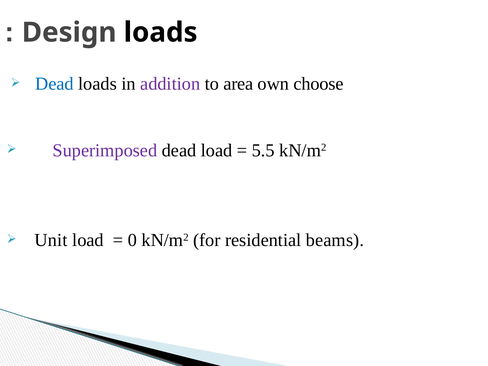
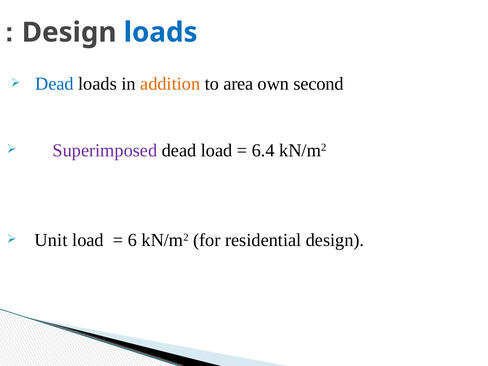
loads at (161, 32) colour: black -> blue
addition colour: purple -> orange
choose: choose -> second
5.5: 5.5 -> 6.4
0: 0 -> 6
residential beams: beams -> design
